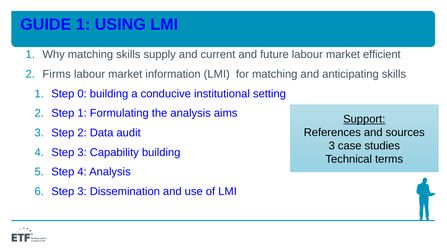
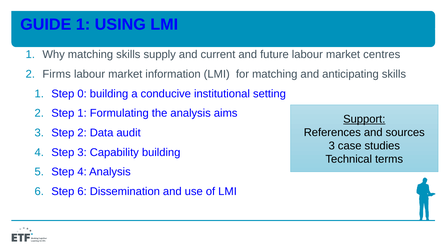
efficient: efficient -> centres
3 at (82, 191): 3 -> 6
